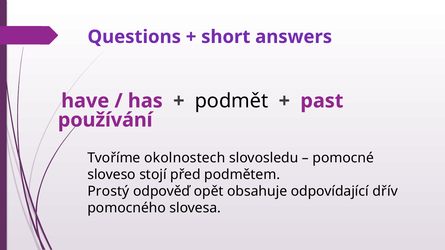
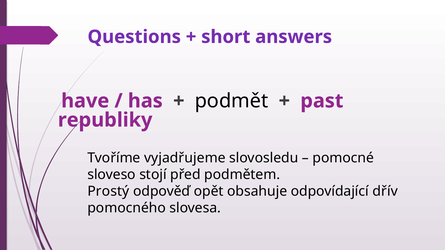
používání: používání -> republiky
okolnostech: okolnostech -> vyjadřujeme
